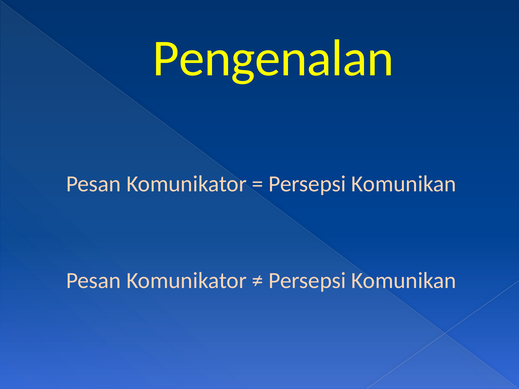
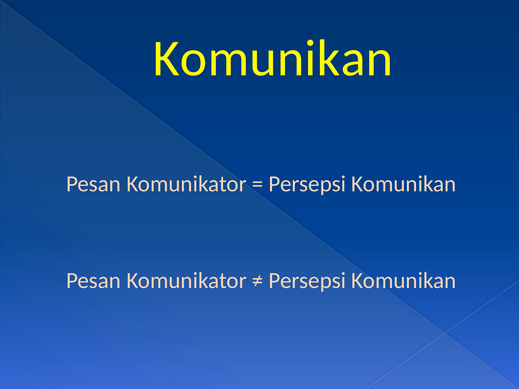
Pengenalan at (273, 58): Pengenalan -> Komunikan
